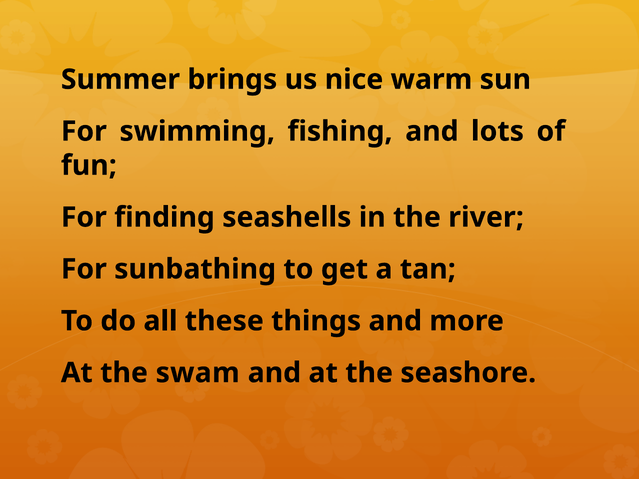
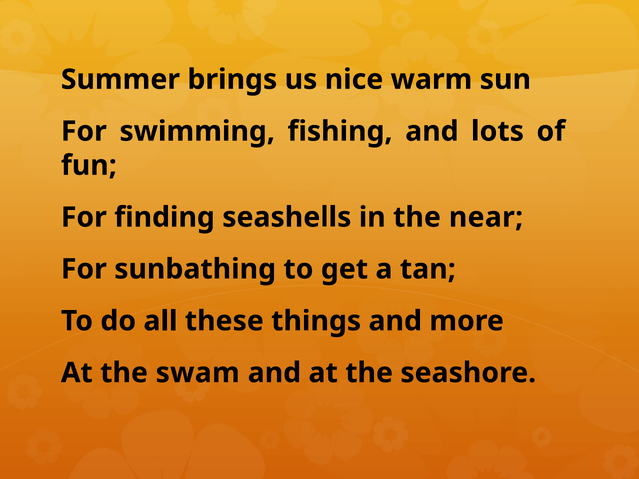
river: river -> near
